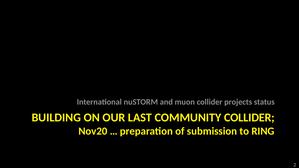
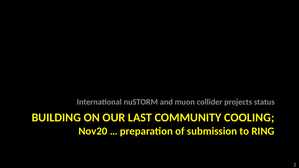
COMMUNITY COLLIDER: COLLIDER -> COOLING
